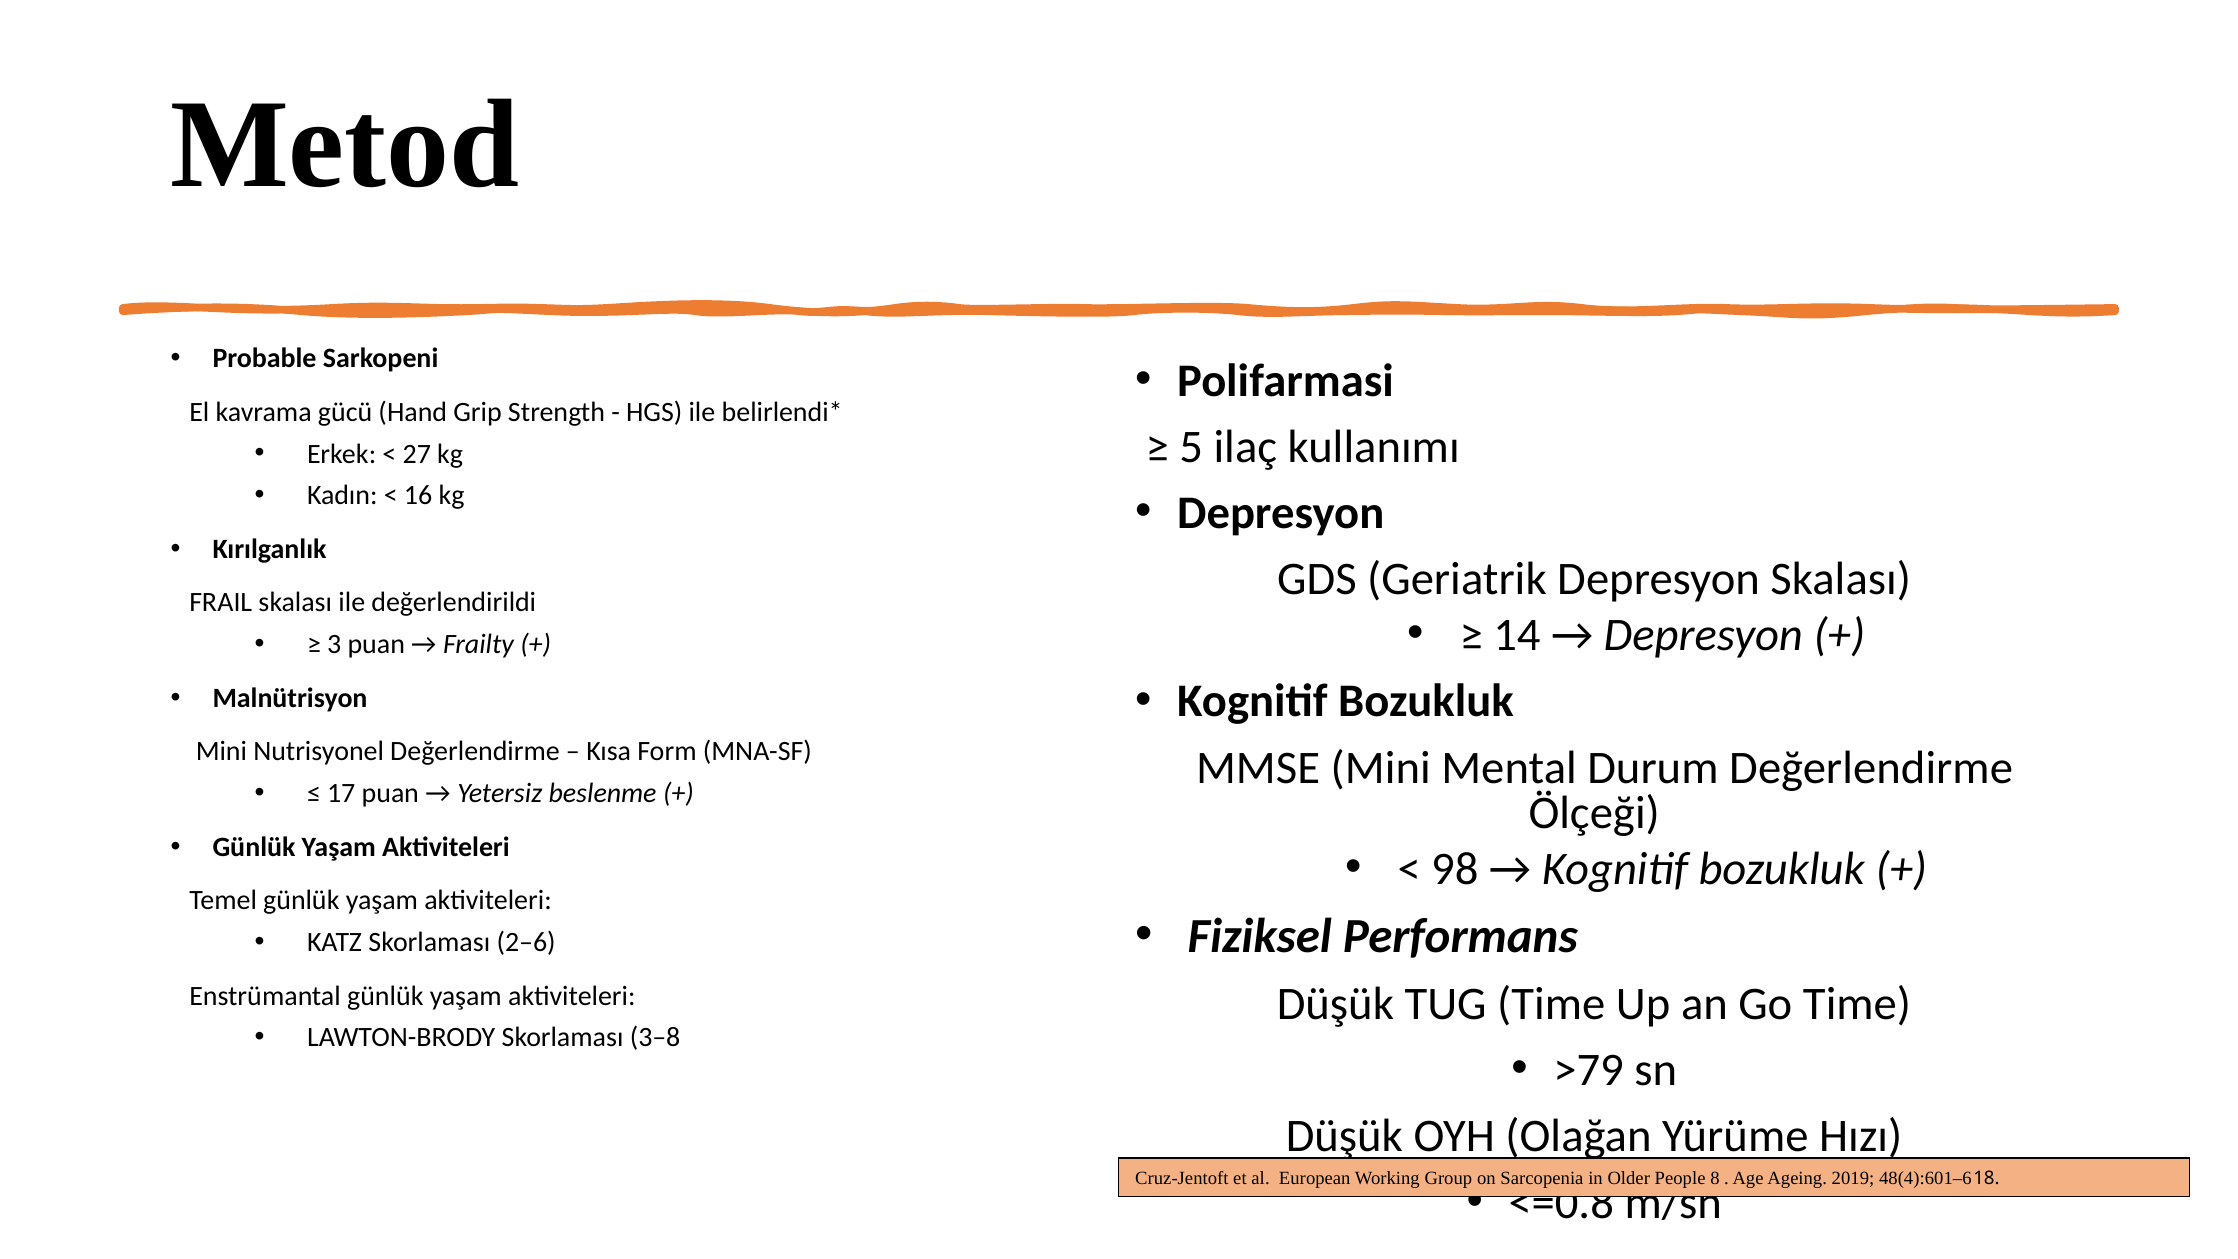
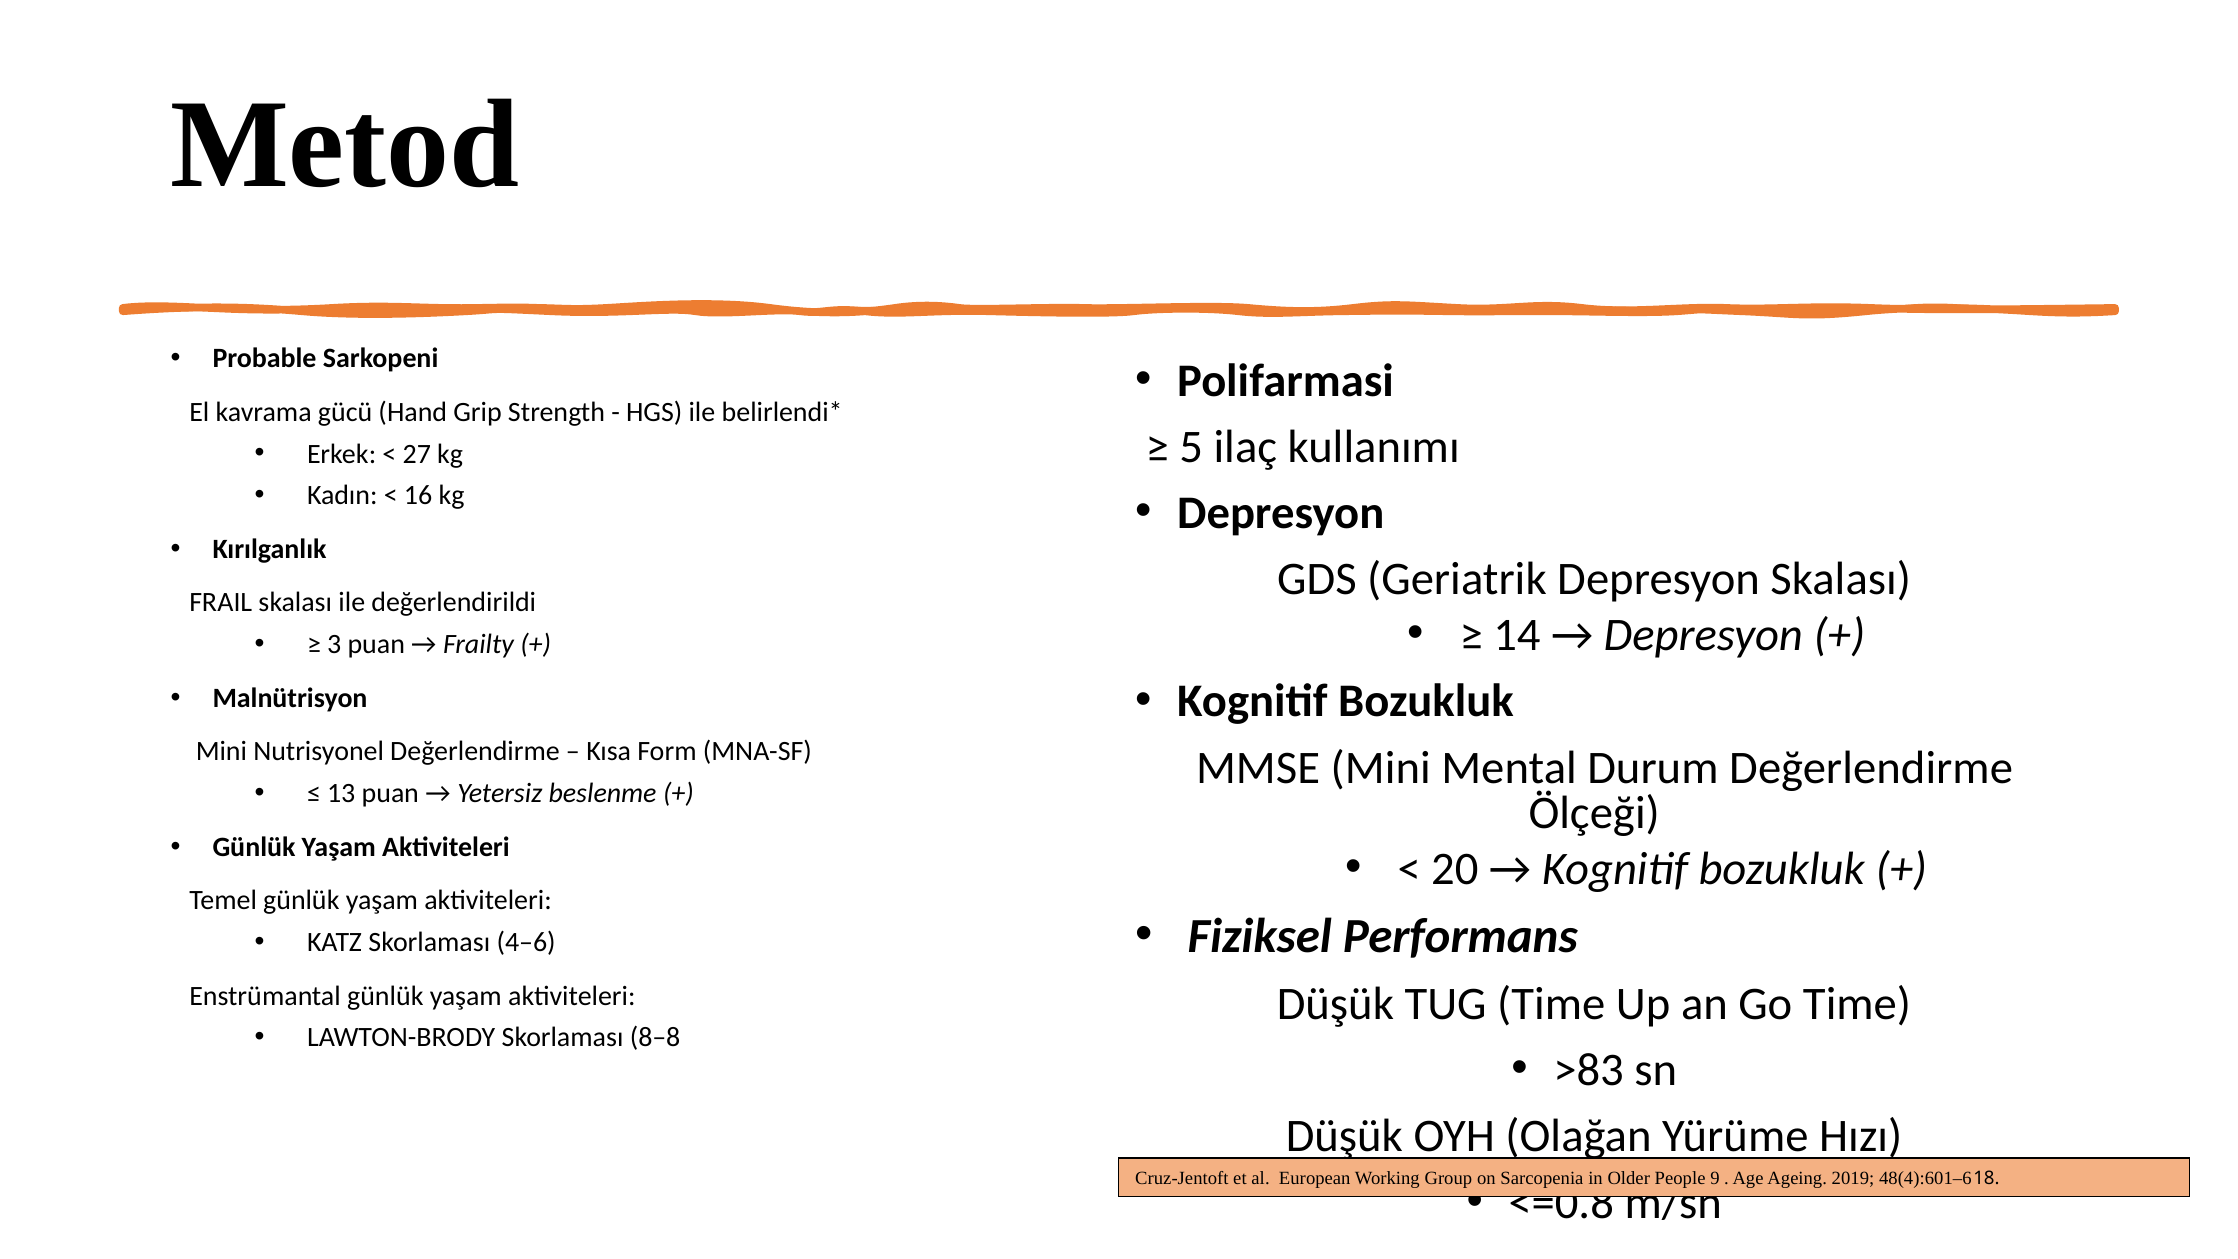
17: 17 -> 13
98: 98 -> 20
2–6: 2–6 -> 4–6
3–8: 3–8 -> 8–8
>79: >79 -> >83
8: 8 -> 9
